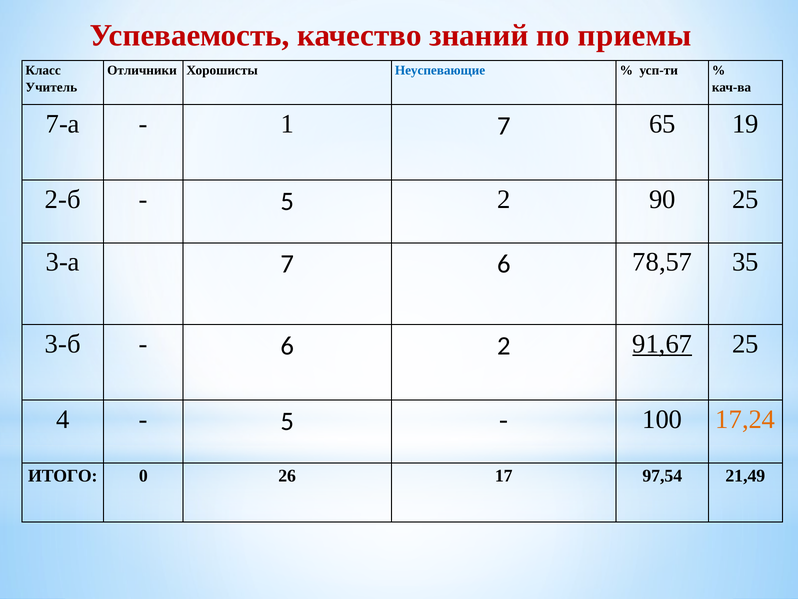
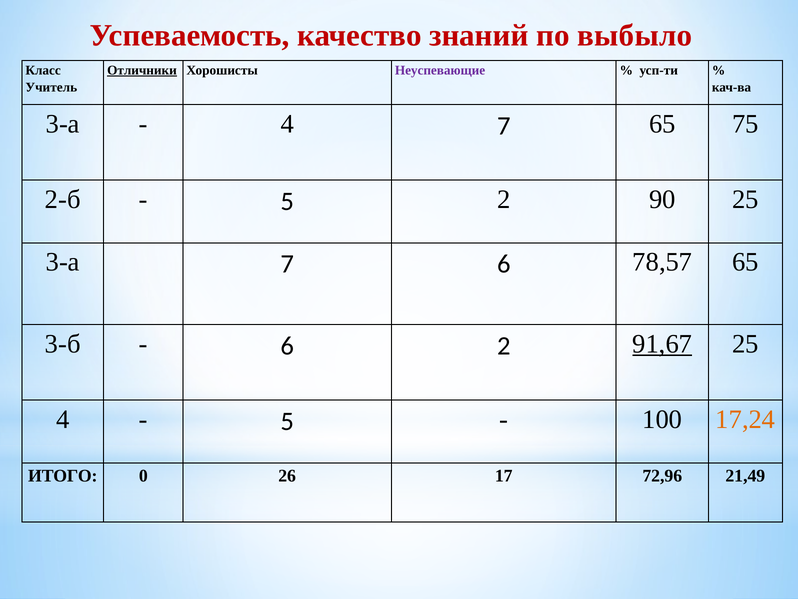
приемы: приемы -> выбыло
Отличники underline: none -> present
Неуспевающие colour: blue -> purple
7-а at (63, 124): 7-а -> 3-а
1 at (287, 124): 1 -> 4
19: 19 -> 75
78,57 35: 35 -> 65
97,54: 97,54 -> 72,96
